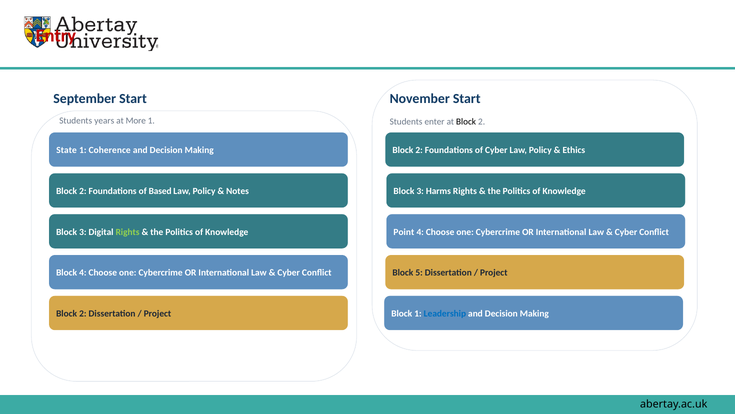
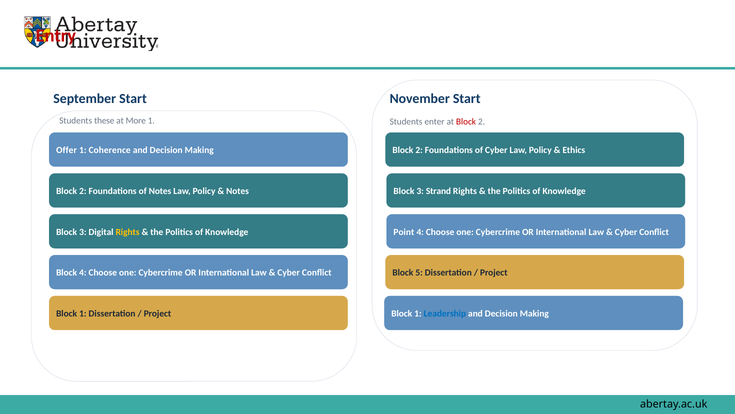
years: years -> these
Block at (466, 121) colour: black -> red
State: State -> Offer
of Based: Based -> Notes
Harms: Harms -> Strand
Rights at (128, 232) colour: light green -> yellow
2 at (83, 313): 2 -> 1
